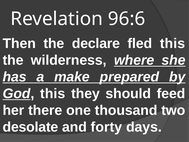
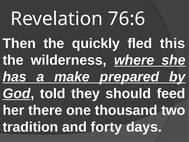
96:6: 96:6 -> 76:6
declare: declare -> quickly
God this: this -> told
desolate: desolate -> tradition
